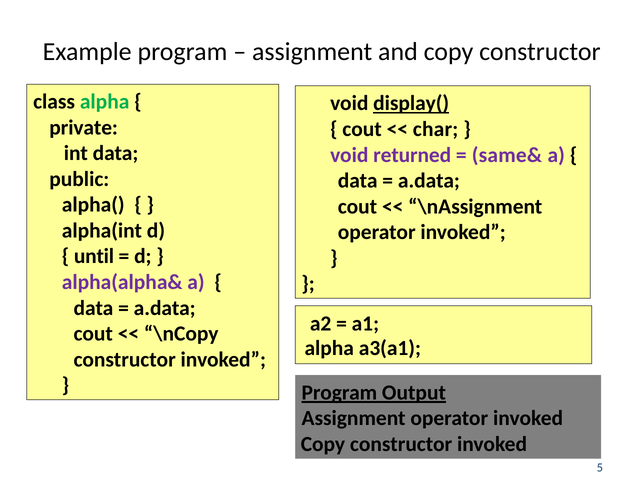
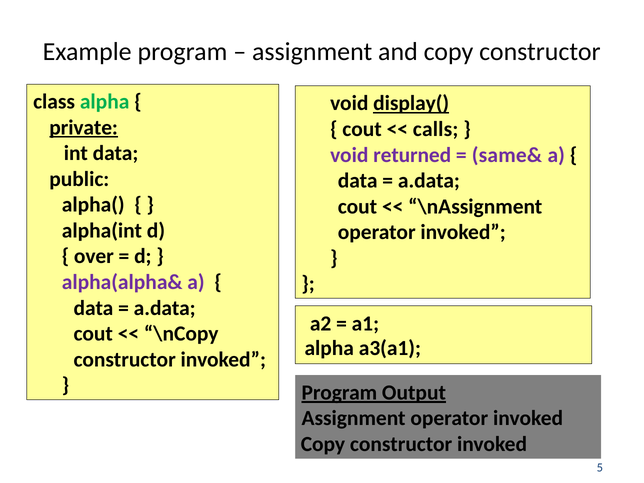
private underline: none -> present
char: char -> calls
until: until -> over
